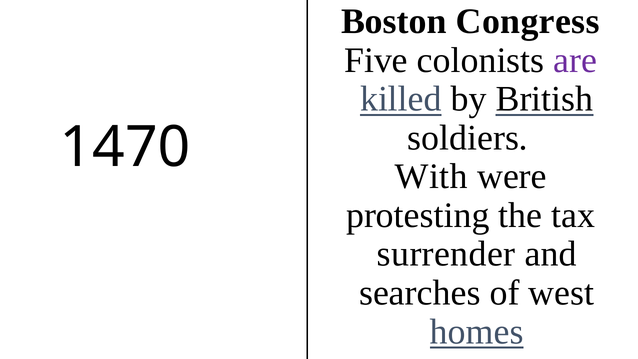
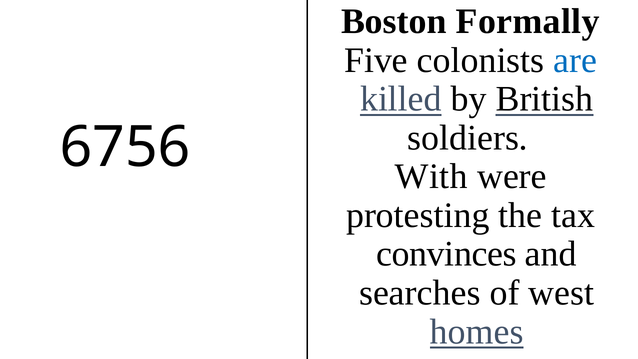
Congress: Congress -> Formally
are colour: purple -> blue
1470: 1470 -> 6756
surrender: surrender -> convinces
